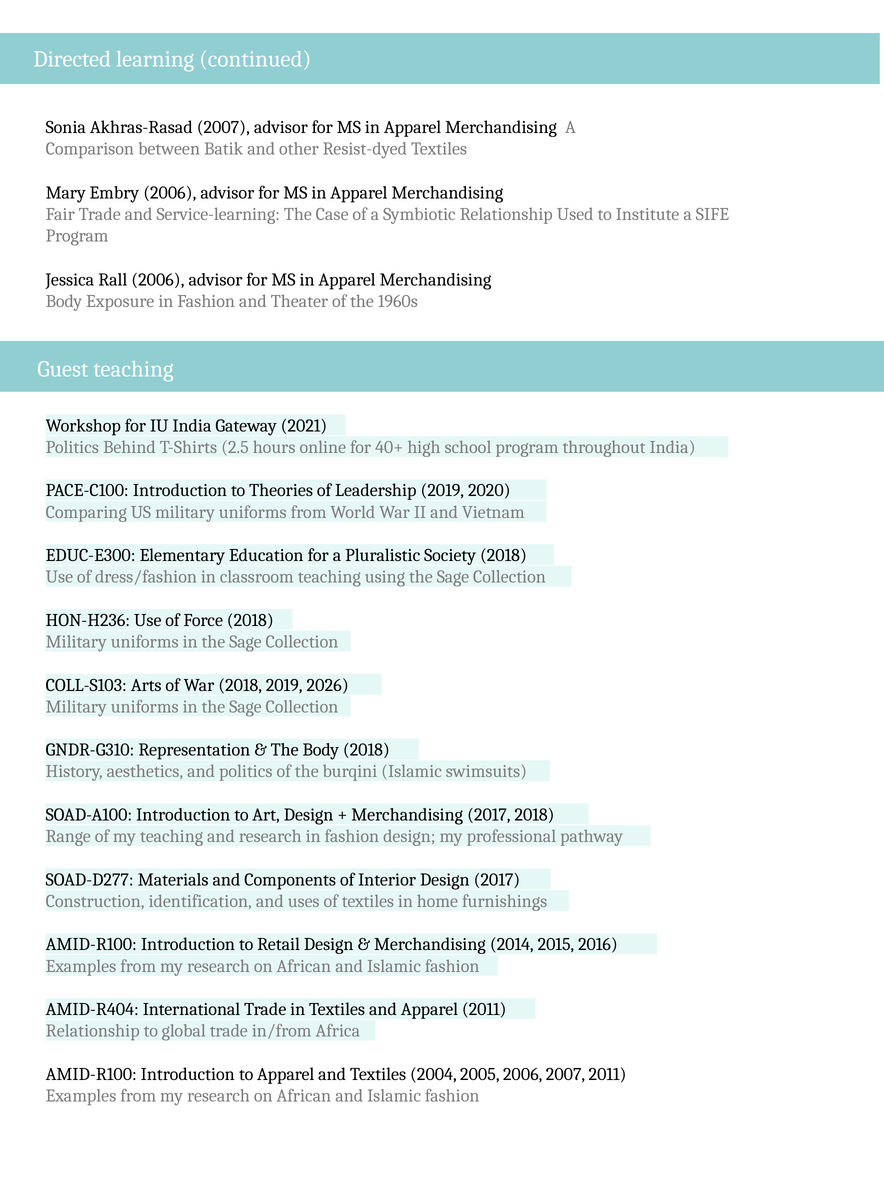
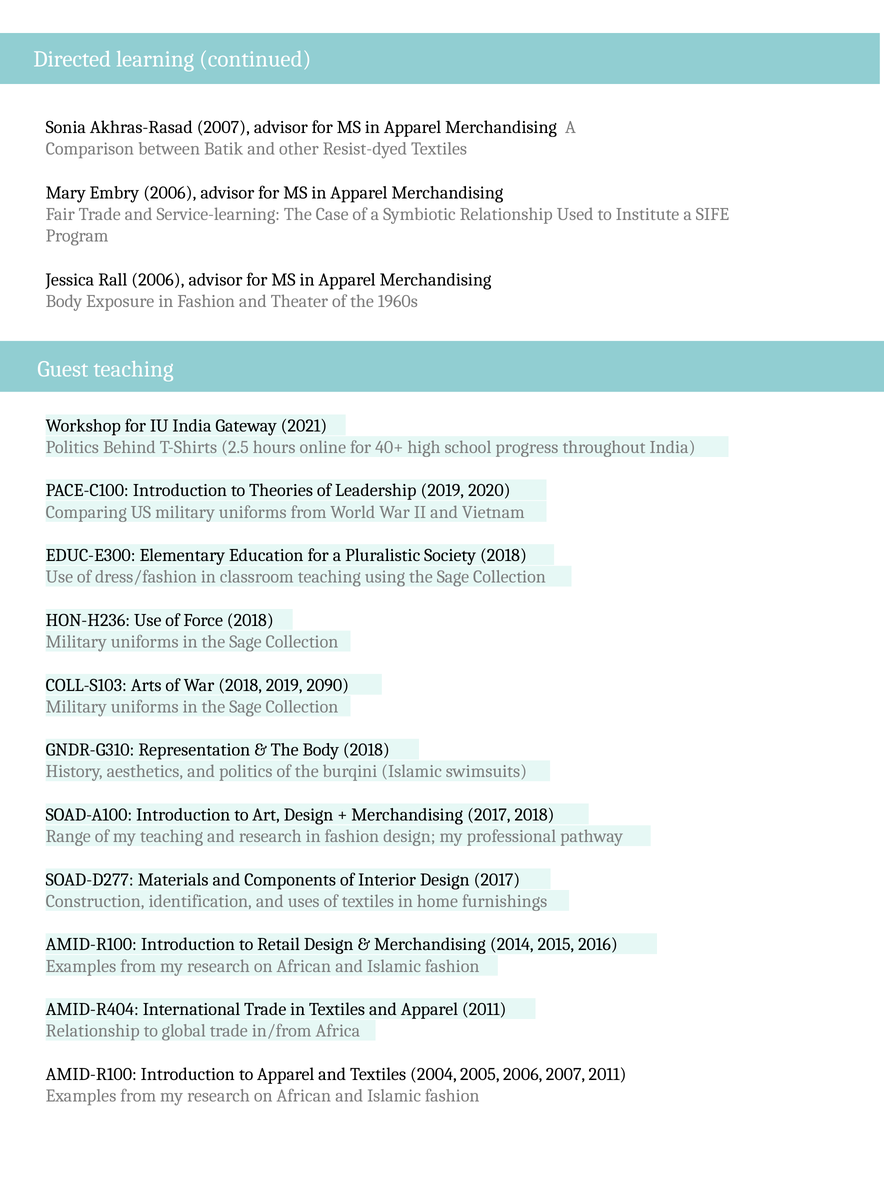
school program: program -> progress
2026: 2026 -> 2090
